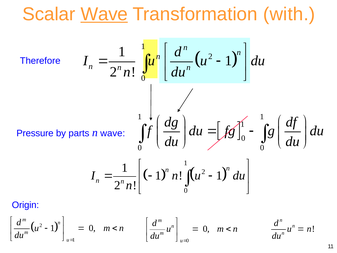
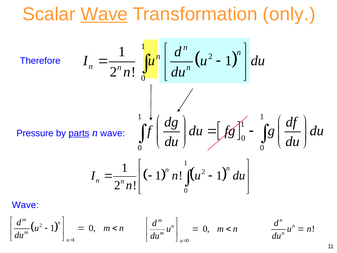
with: with -> only
parts underline: none -> present
Origin at (25, 205): Origin -> Wave
